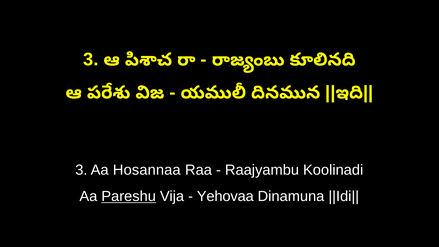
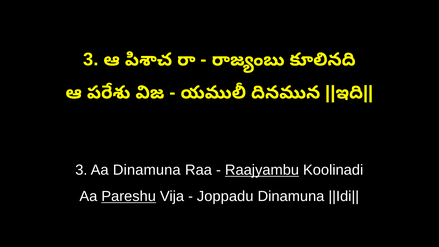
Aa Hosannaa: Hosannaa -> Dinamuna
Raajyambu underline: none -> present
Yehovaa: Yehovaa -> Joppadu
